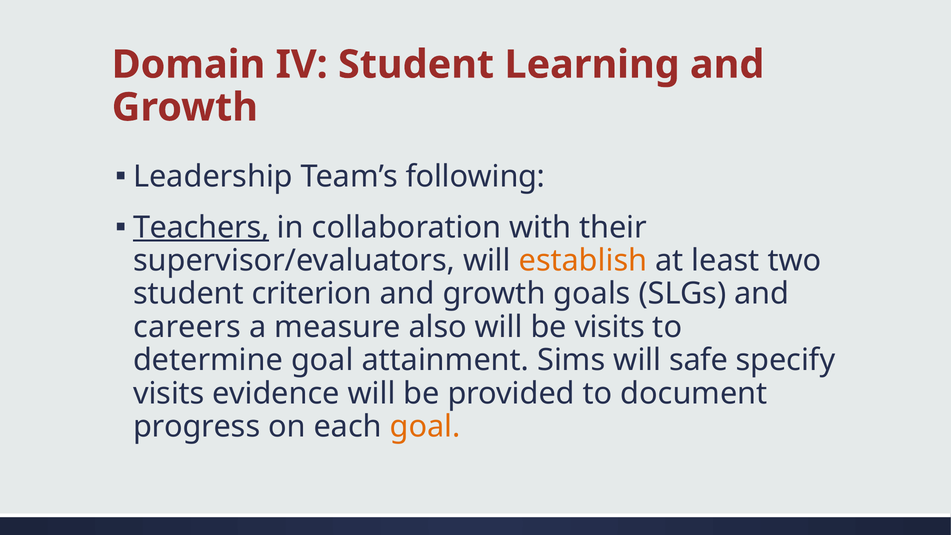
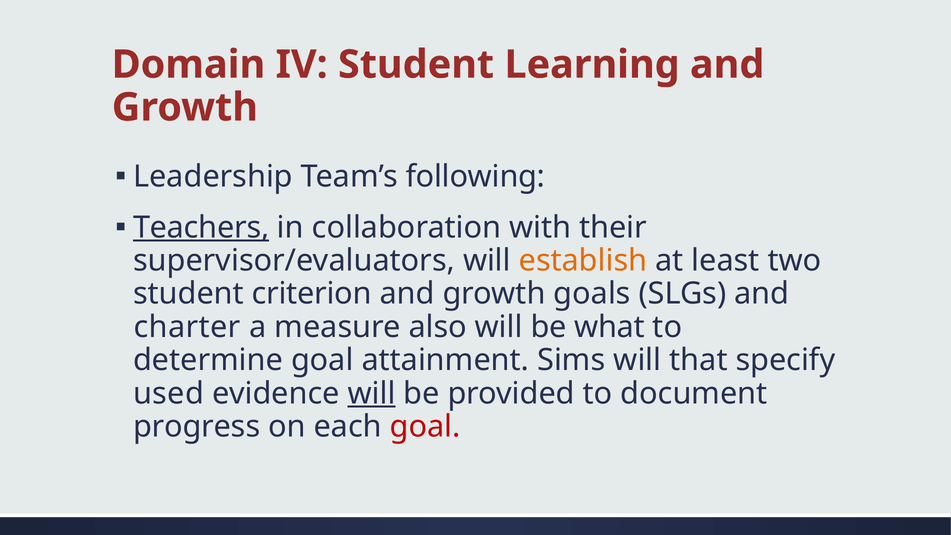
careers: careers -> charter
be visits: visits -> what
safe: safe -> that
visits at (169, 393): visits -> used
will at (372, 393) underline: none -> present
goal at (425, 427) colour: orange -> red
